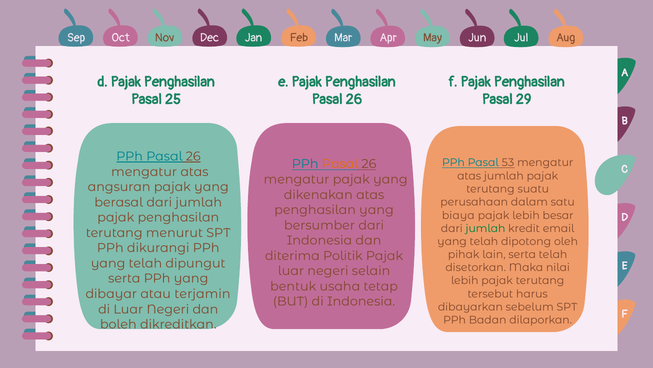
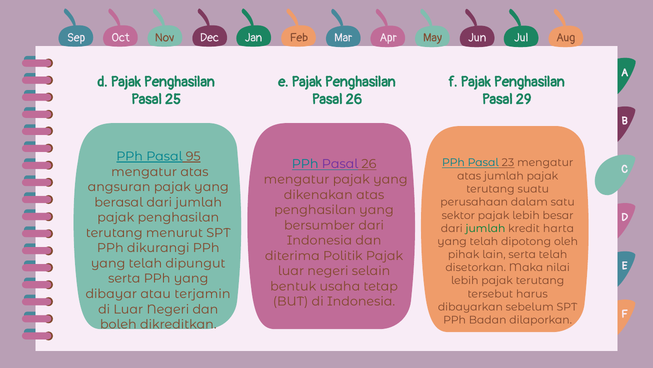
26 at (193, 156): 26 -> 95
53: 53 -> 23
Pasal at (340, 164) colour: orange -> purple
biaya: biaya -> sektor
email: email -> harta
